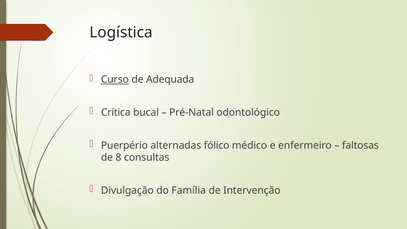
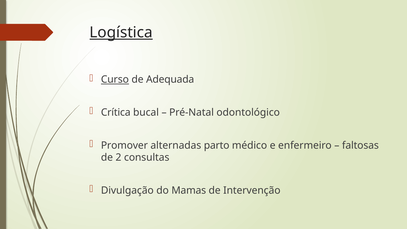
Logística underline: none -> present
Puerpério: Puerpério -> Promover
fólico: fólico -> parto
8: 8 -> 2
Família: Família -> Mamas
